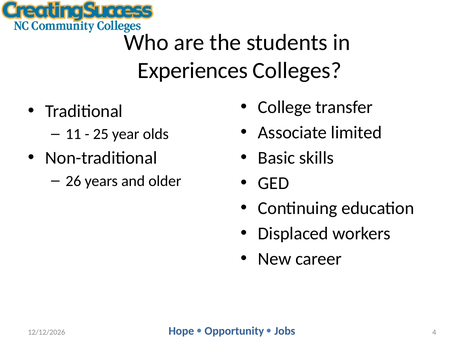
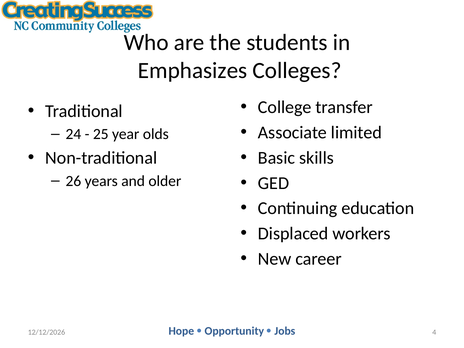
Experiences: Experiences -> Emphasizes
11: 11 -> 24
